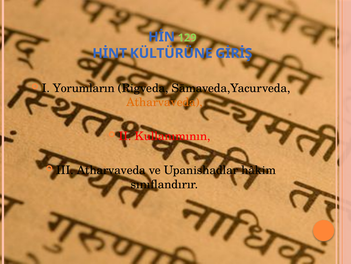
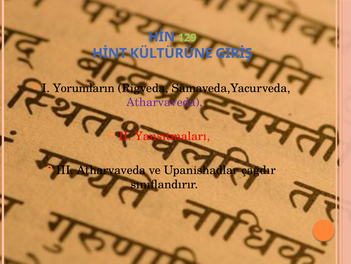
Atharvaveda at (165, 102) colour: orange -> purple
Kullanımının: Kullanımının -> Yansıtmaları
hâkim: hâkim -> çağdır
